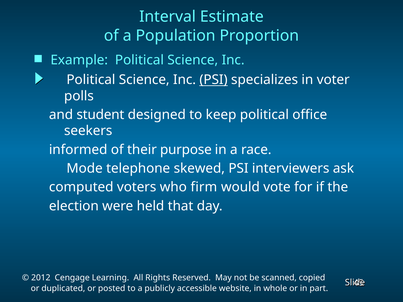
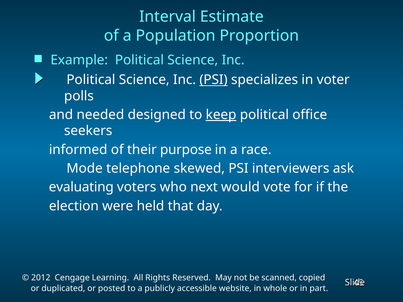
student: student -> needed
keep underline: none -> present
computed: computed -> evaluating
firm: firm -> next
